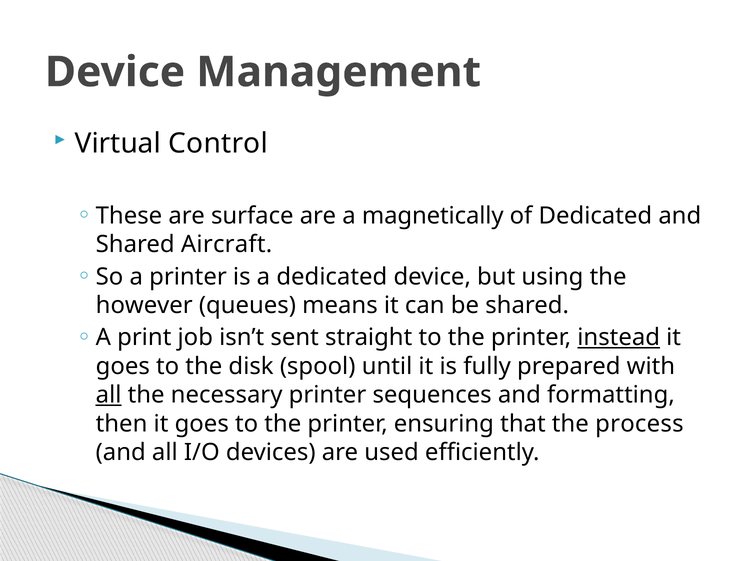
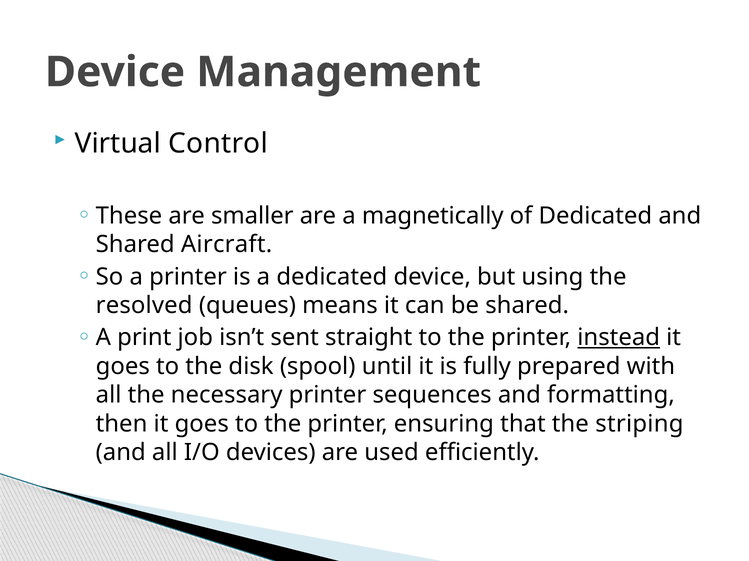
surface: surface -> smaller
however: however -> resolved
all at (109, 396) underline: present -> none
process: process -> striping
